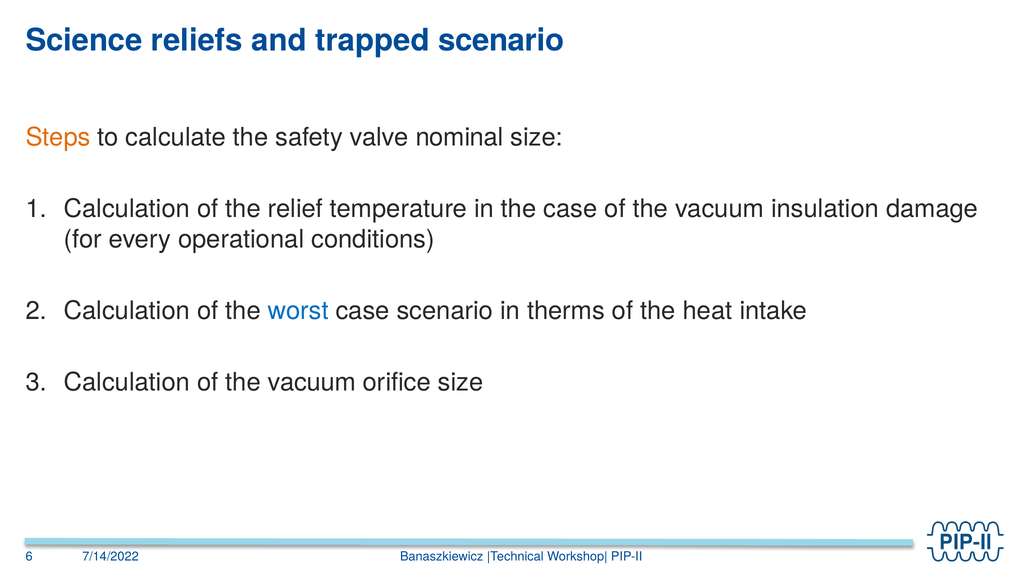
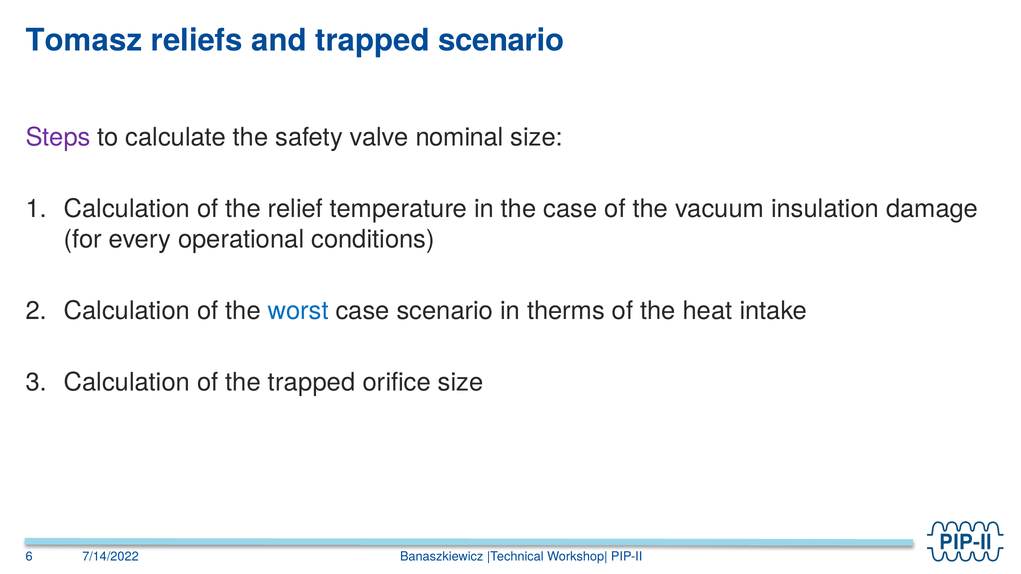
Science: Science -> Tomasz
Steps colour: orange -> purple
Calculation of the vacuum: vacuum -> trapped
